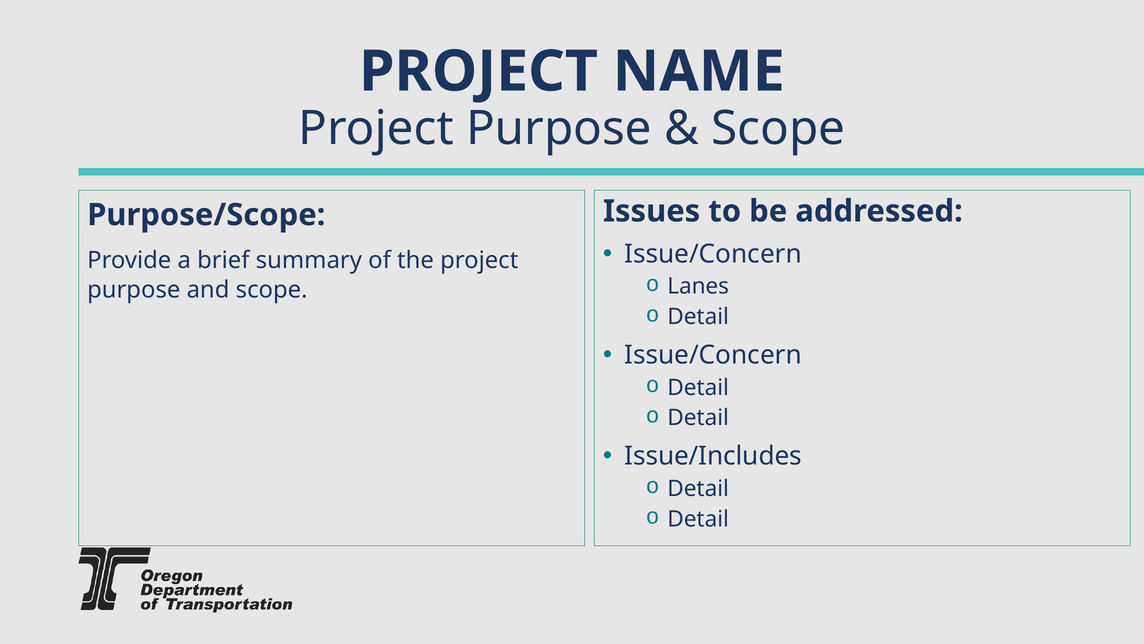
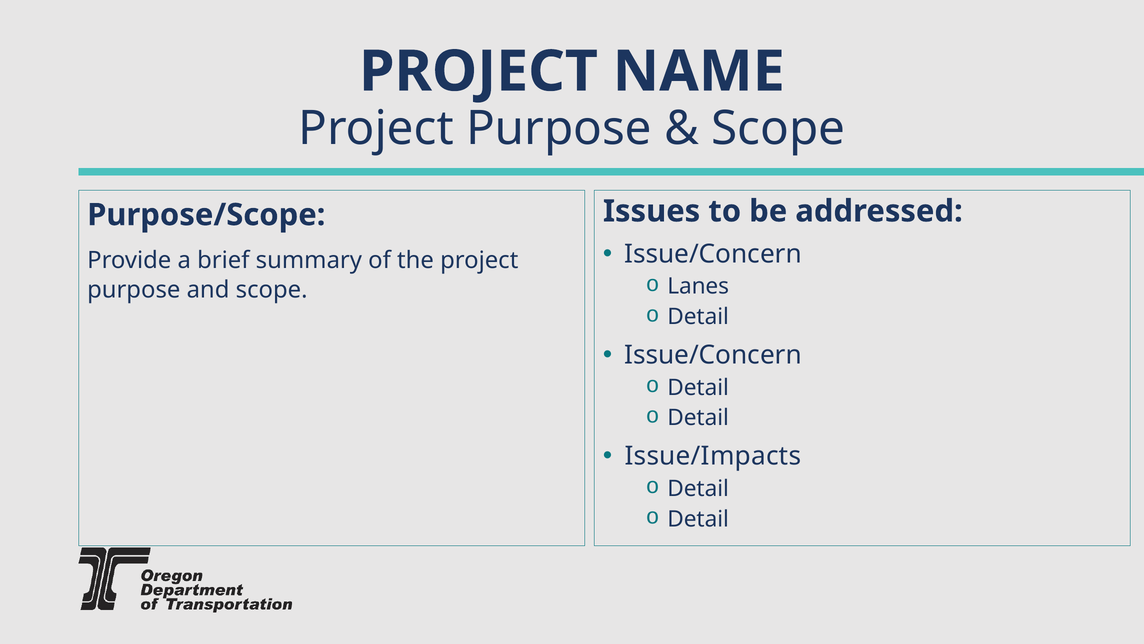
Issue/Includes: Issue/Includes -> Issue/Impacts
